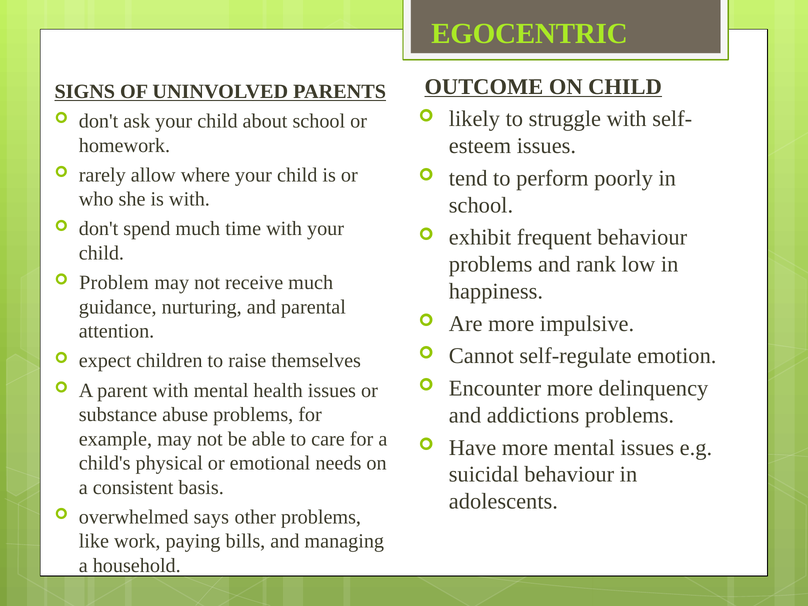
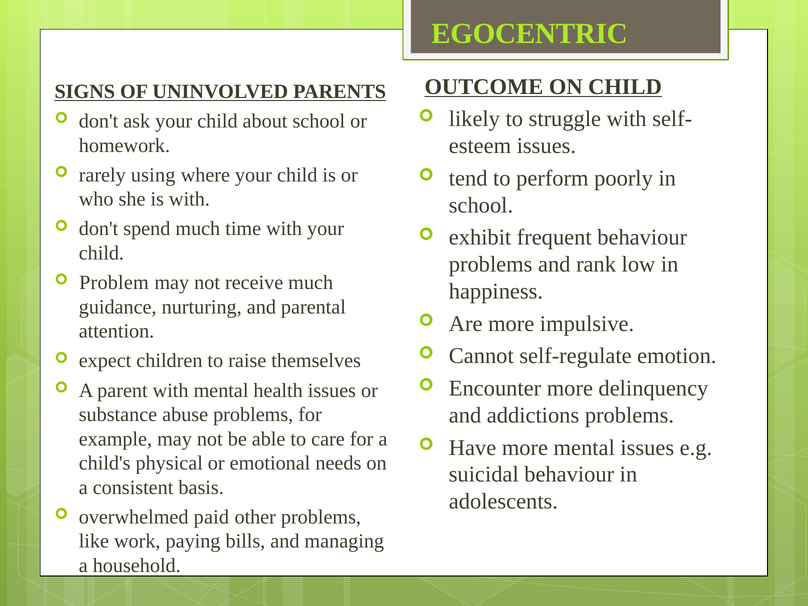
allow: allow -> using
says: says -> paid
